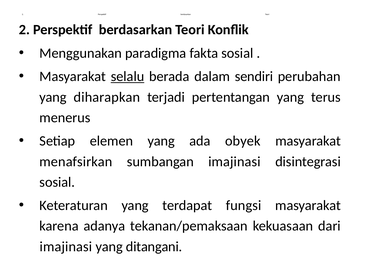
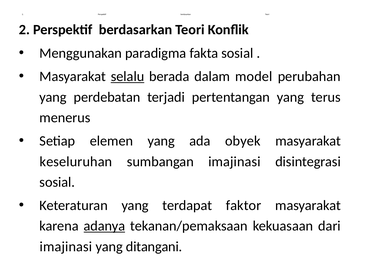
sendiri: sendiri -> model
diharapkan: diharapkan -> perdebatan
menafsirkan: menafsirkan -> keseluruhan
fungsi: fungsi -> faktor
adanya underline: none -> present
